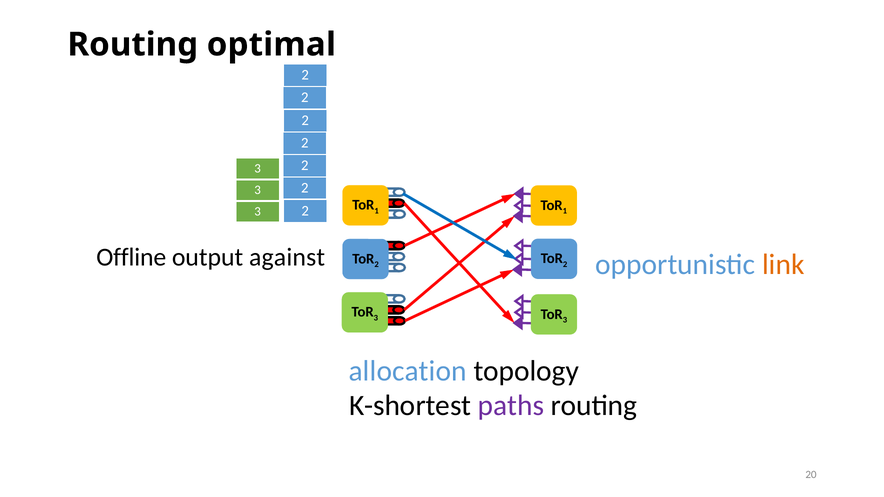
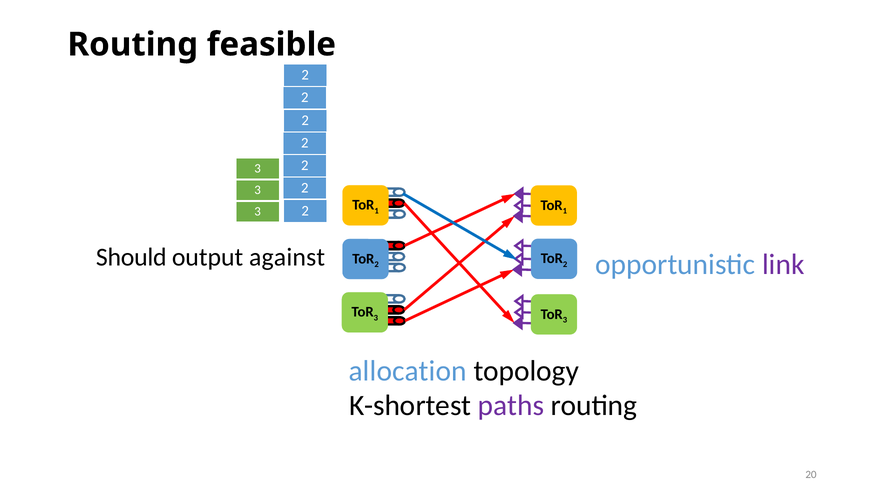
optimal: optimal -> feasible
Offline: Offline -> Should
link colour: orange -> purple
